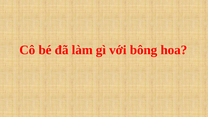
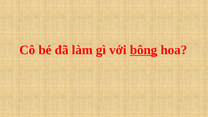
bông underline: none -> present
